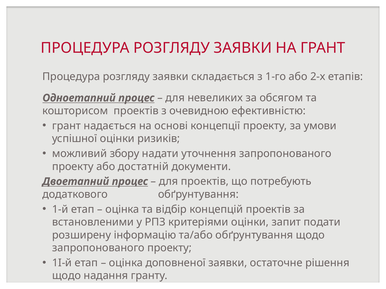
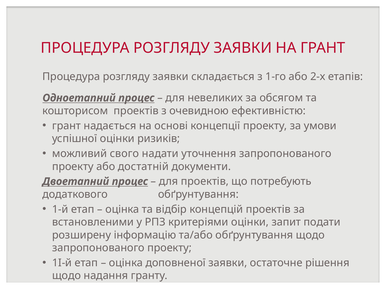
збору: збору -> свого
